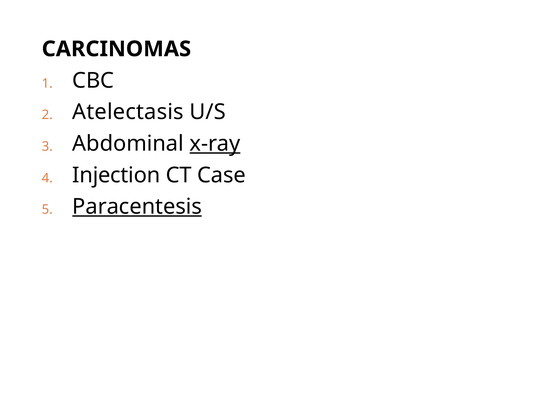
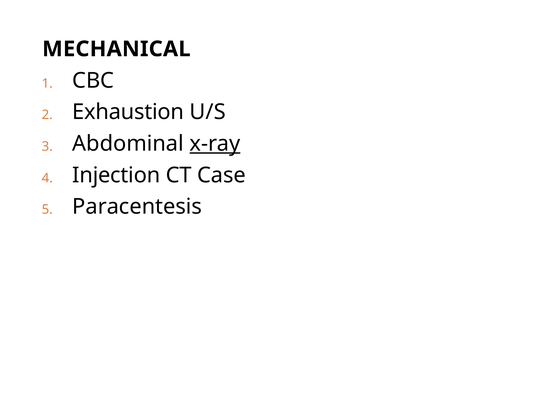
CARCINOMAS: CARCINOMAS -> MECHANICAL
Atelectasis: Atelectasis -> Exhaustion
Paracentesis underline: present -> none
